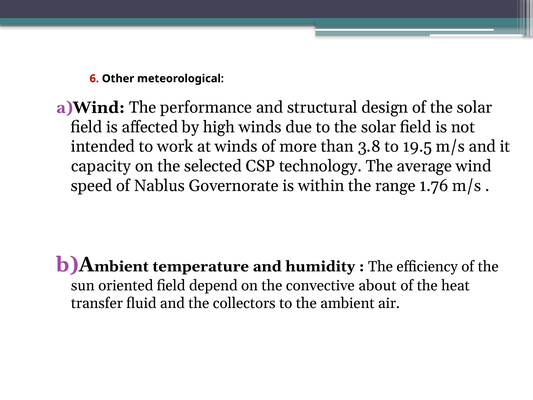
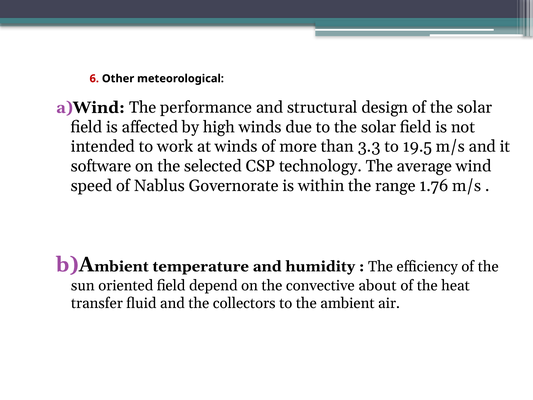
3.8: 3.8 -> 3.3
capacity: capacity -> software
